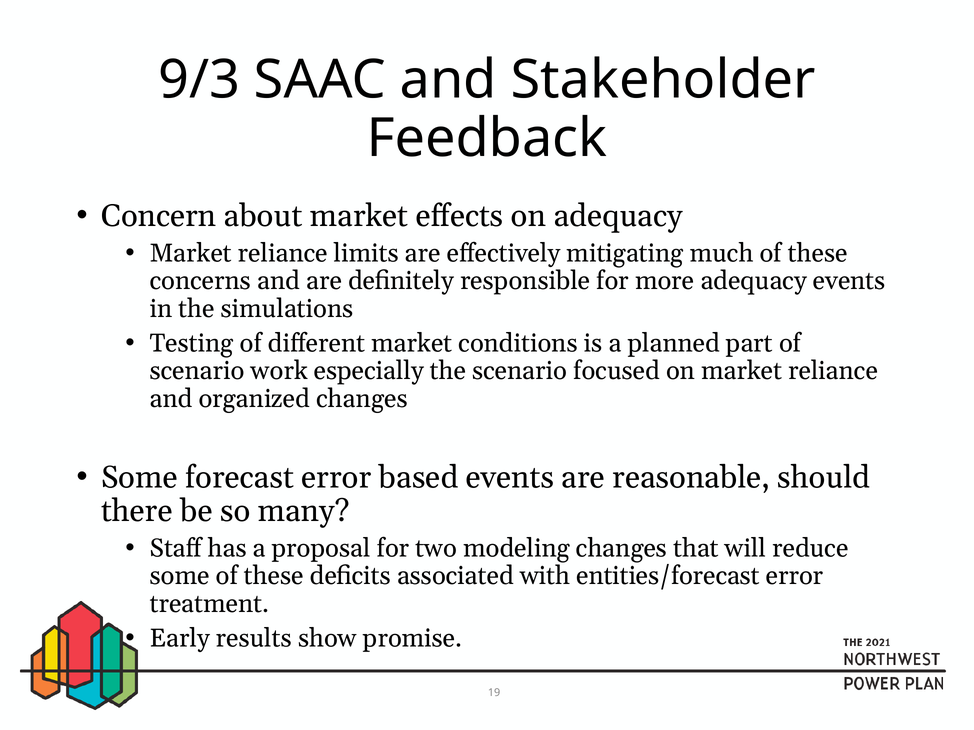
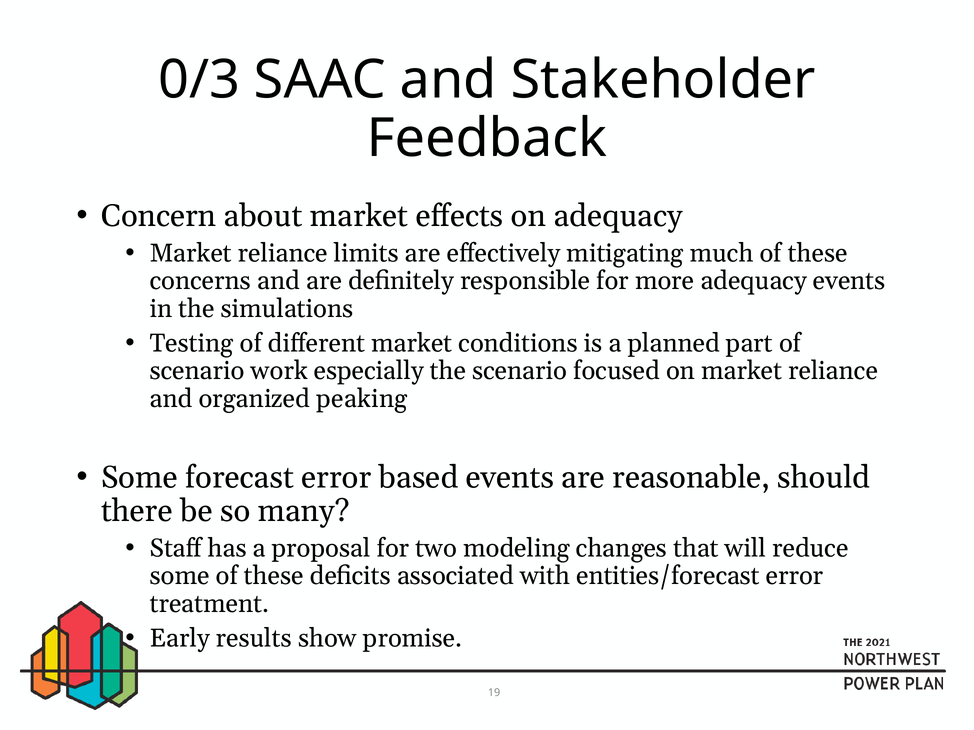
9/3: 9/3 -> 0/3
organized changes: changes -> peaking
